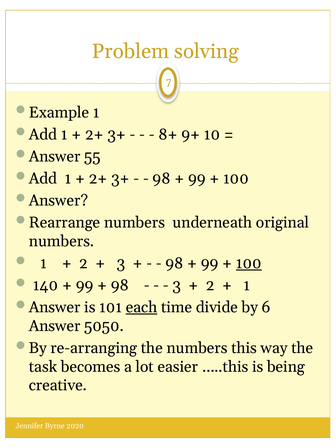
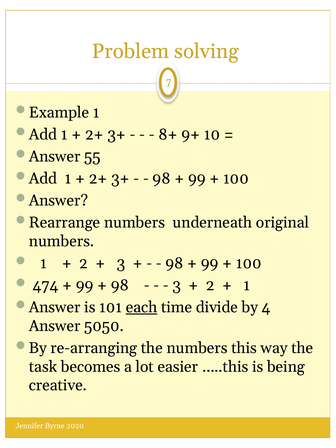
100 at (249, 263) underline: present -> none
140: 140 -> 474
6: 6 -> 4
